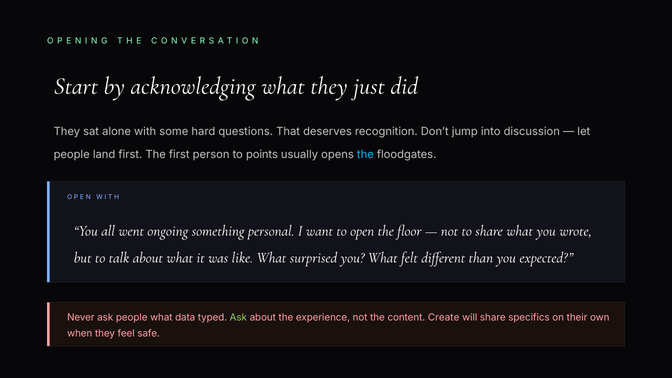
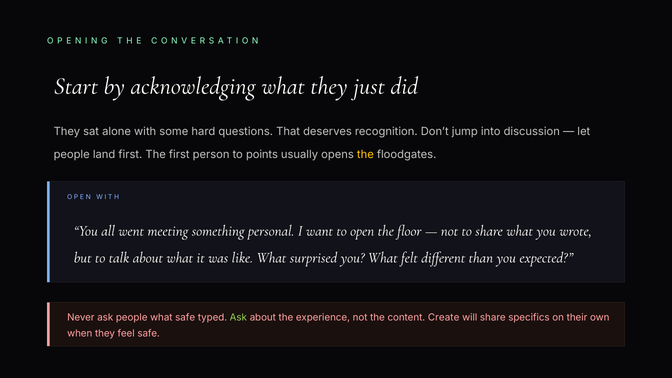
the at (365, 155) colour: light blue -> yellow
ongoing: ongoing -> meeting
what data: data -> safe
